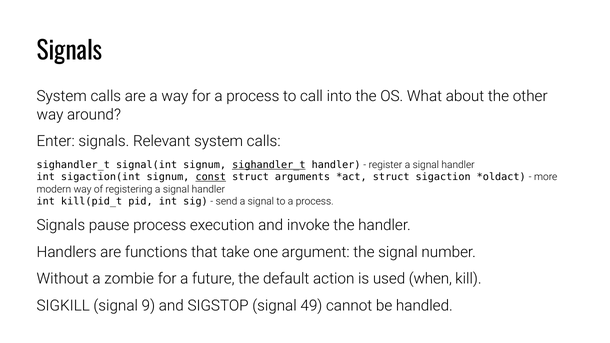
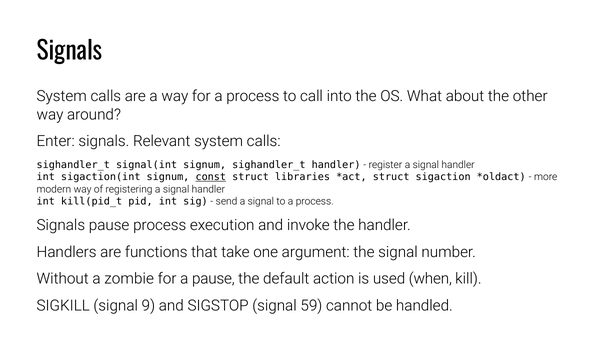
sighandler_t at (269, 165) underline: present -> none
arguments: arguments -> libraries
a future: future -> pause
49: 49 -> 59
